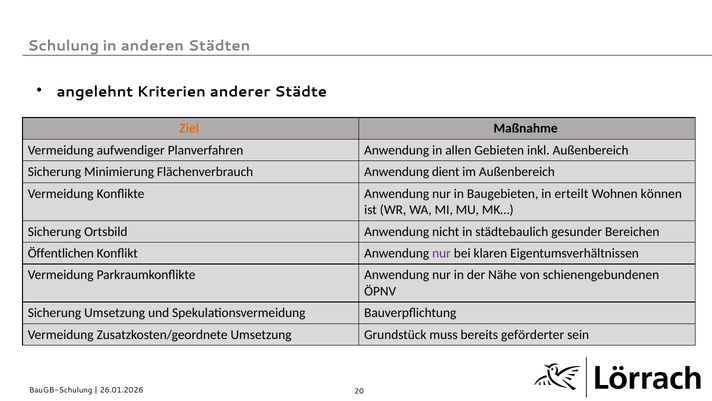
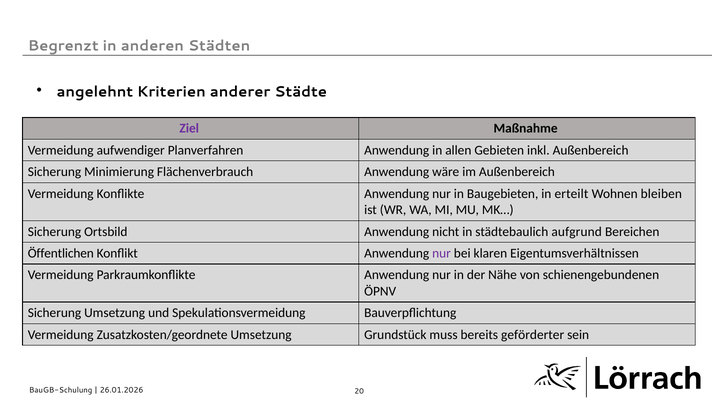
Schulung: Schulung -> Begrenzt
Ziel colour: orange -> purple
dient: dient -> wäre
können: können -> bleiben
gesunder: gesunder -> aufgrund
